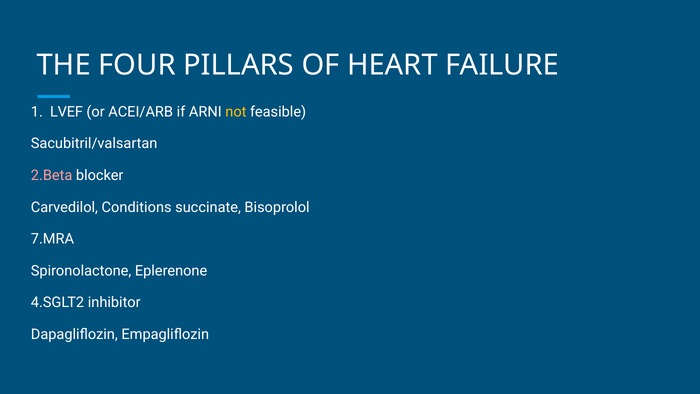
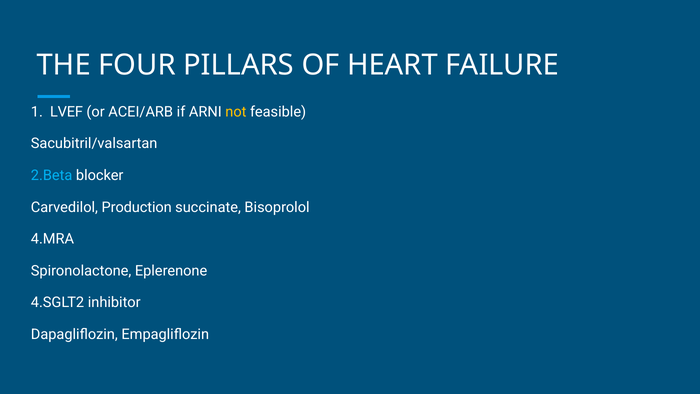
2.Beta colour: pink -> light blue
Conditions: Conditions -> Production
7.MRA: 7.MRA -> 4.MRA
